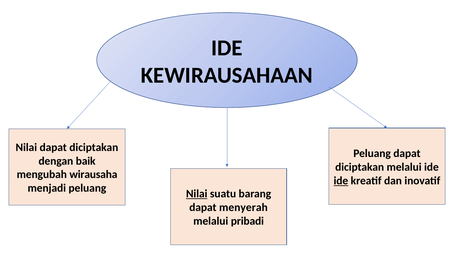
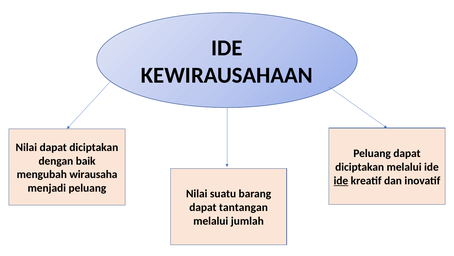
Nilai at (197, 193) underline: present -> none
menyerah: menyerah -> tantangan
pribadi: pribadi -> jumlah
